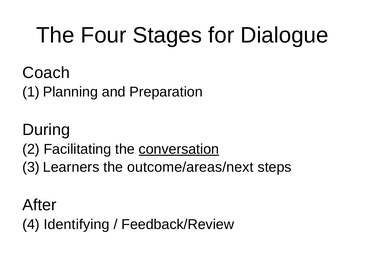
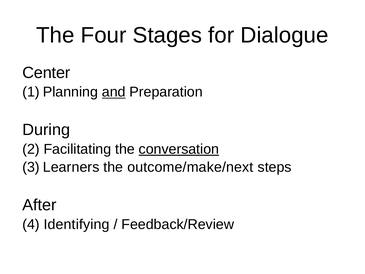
Coach: Coach -> Center
and underline: none -> present
outcome/areas/next: outcome/areas/next -> outcome/make/next
